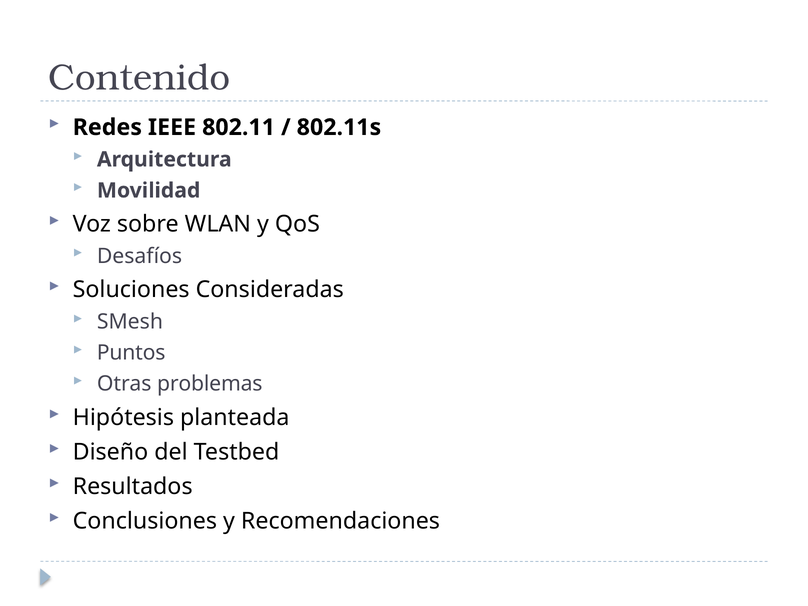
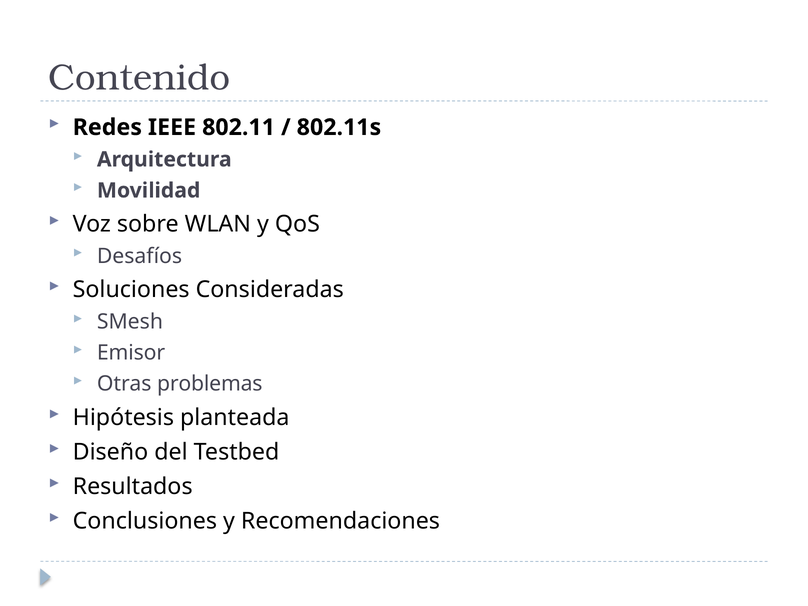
Puntos: Puntos -> Emisor
